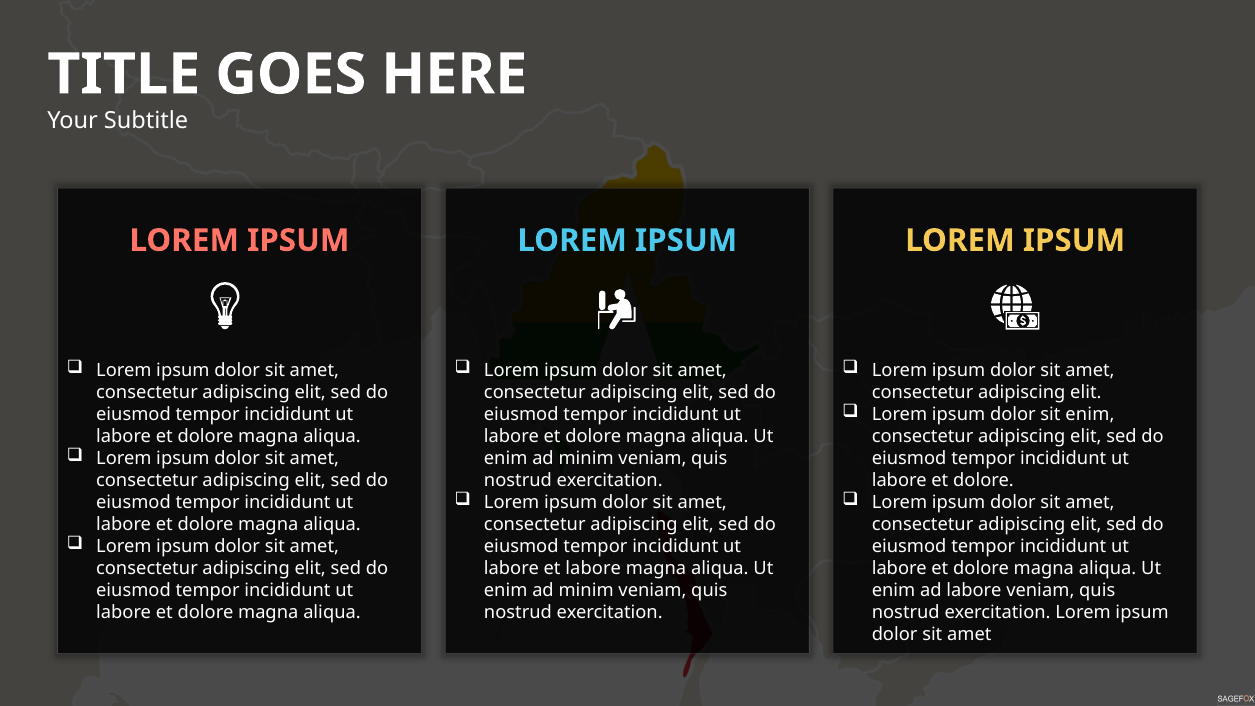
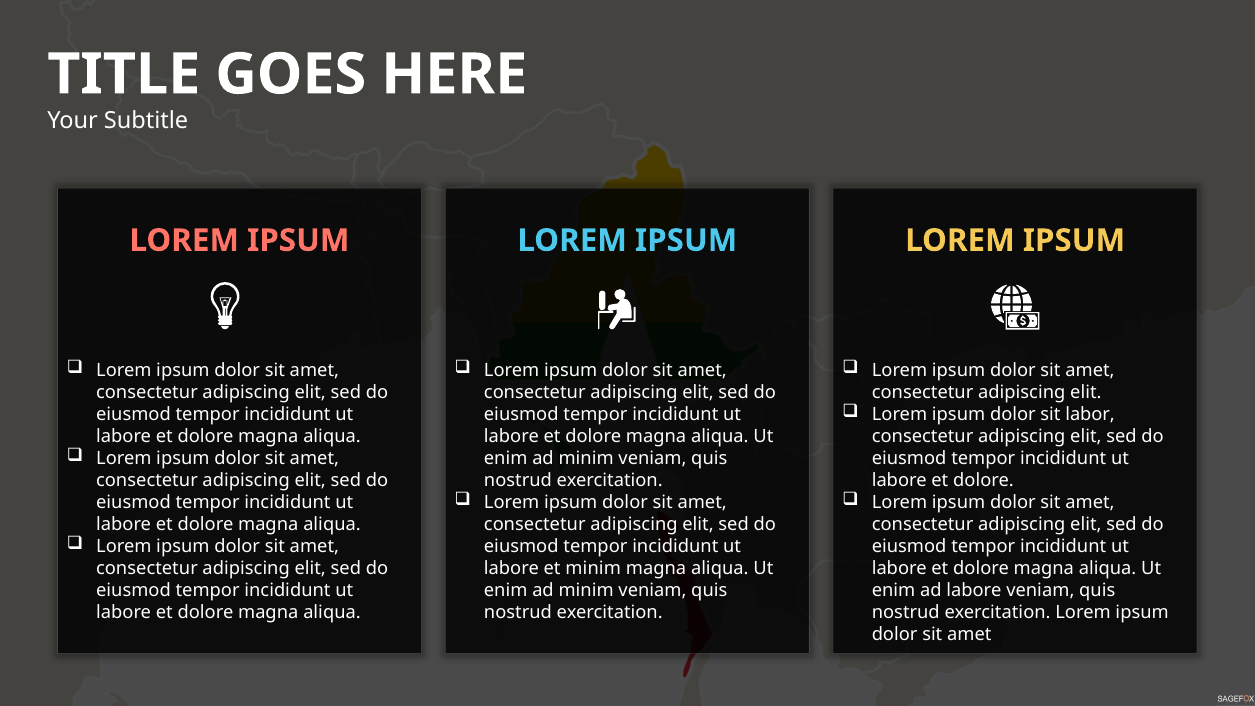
sit enim: enim -> labor
et labore: labore -> minim
